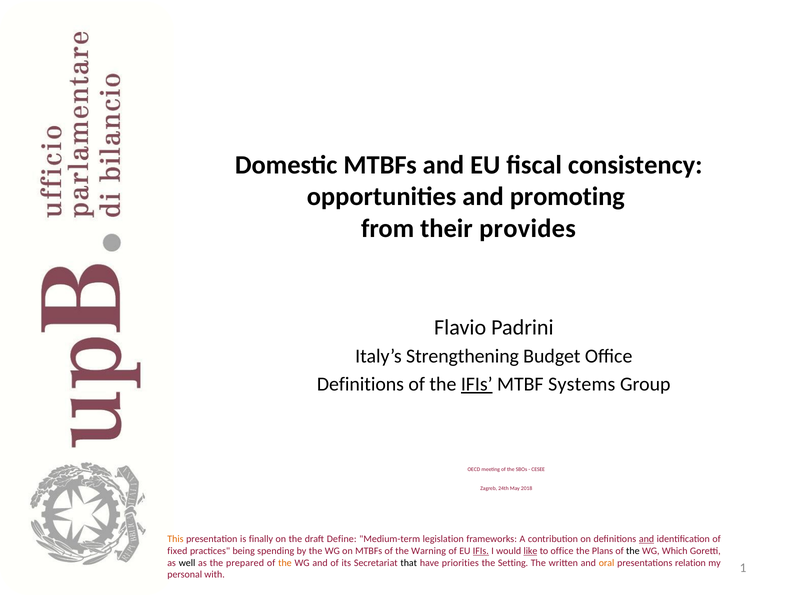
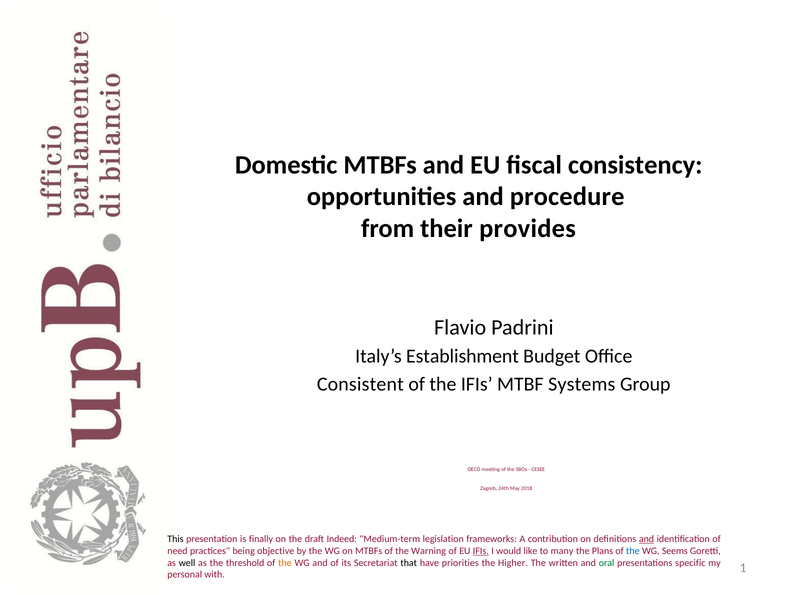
promoting: promoting -> procedure
Strengthening: Strengthening -> Establishment
Definitions at (360, 385): Definitions -> Consistent
IFIs at (477, 385) underline: present -> none
This colour: orange -> black
Define: Define -> Indeed
fixed: fixed -> need
spending: spending -> objective
like underline: present -> none
to office: office -> many
the at (633, 551) colour: black -> blue
Which: Which -> Seems
prepared: prepared -> threshold
Setting: Setting -> Higher
oral colour: orange -> green
relation: relation -> specific
